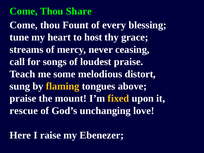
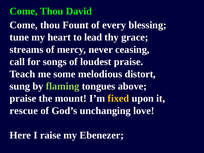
Share: Share -> David
host: host -> lead
flaming colour: yellow -> light green
